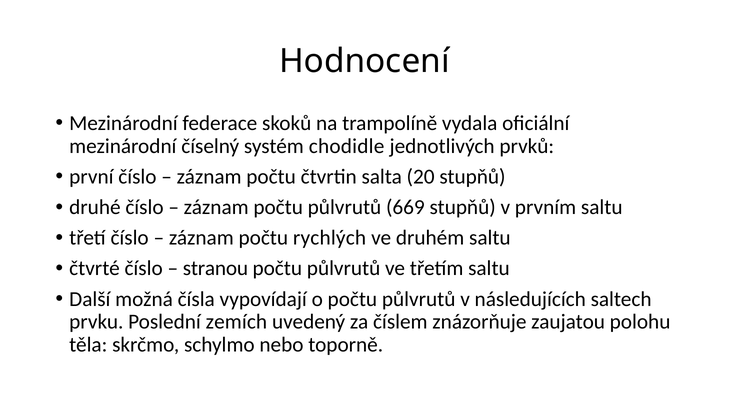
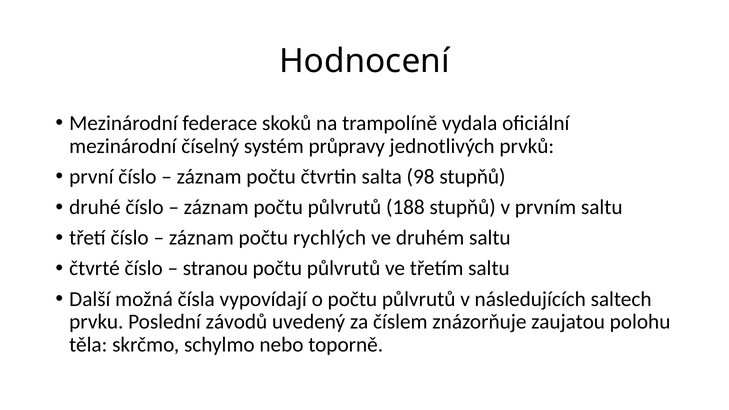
chodidle: chodidle -> průpravy
20: 20 -> 98
669: 669 -> 188
zemích: zemích -> závodů
